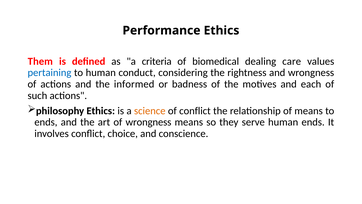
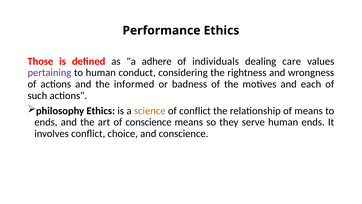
Them: Them -> Those
criteria: criteria -> adhere
biomedical: biomedical -> individuals
pertaining colour: blue -> purple
of wrongness: wrongness -> conscience
